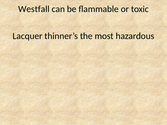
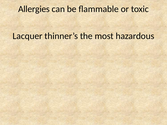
Westfall: Westfall -> Allergies
